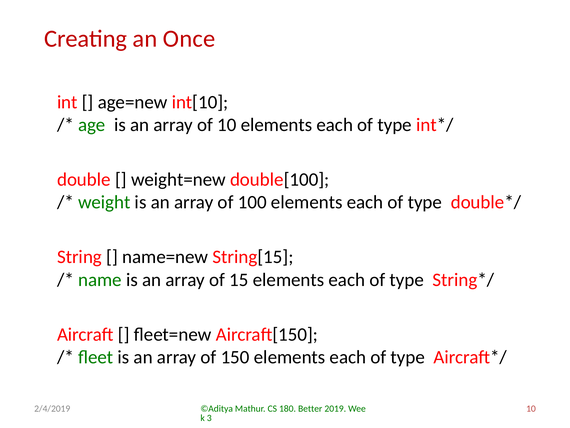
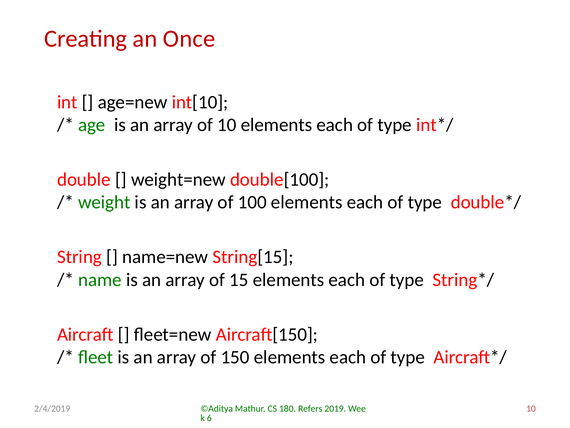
Better: Better -> Refers
3: 3 -> 6
